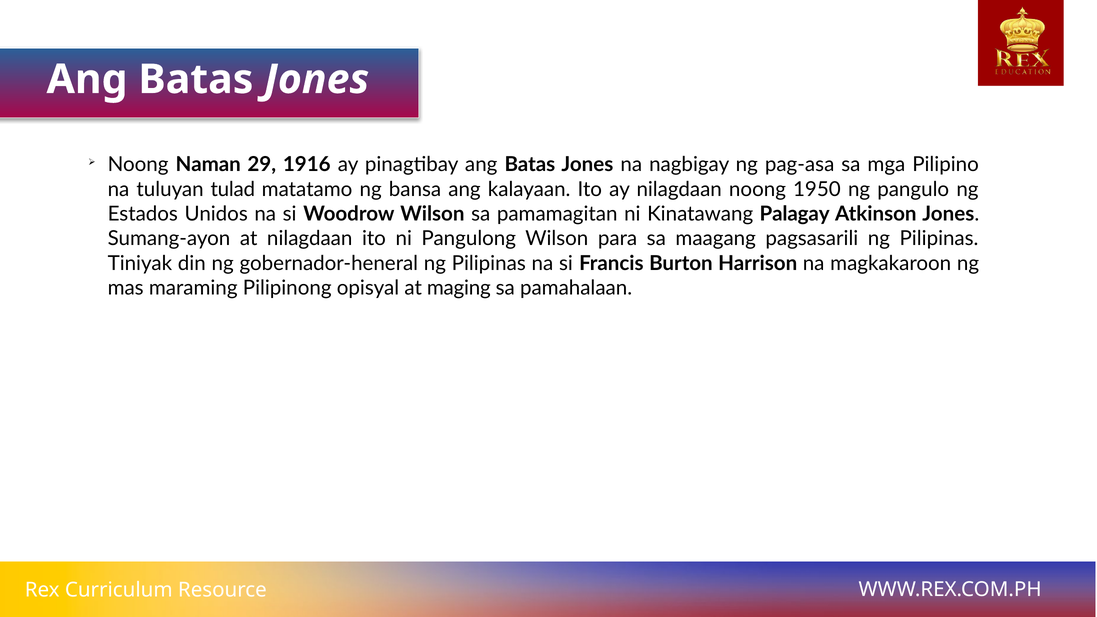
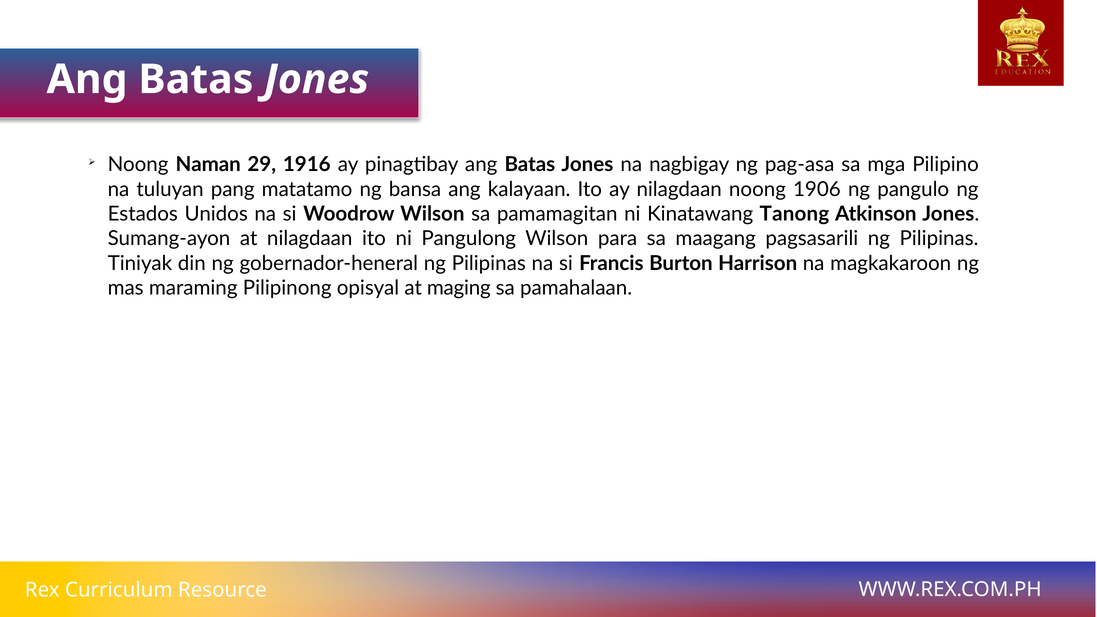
tulad: tulad -> pang
1950: 1950 -> 1906
Palagay: Palagay -> Tanong
